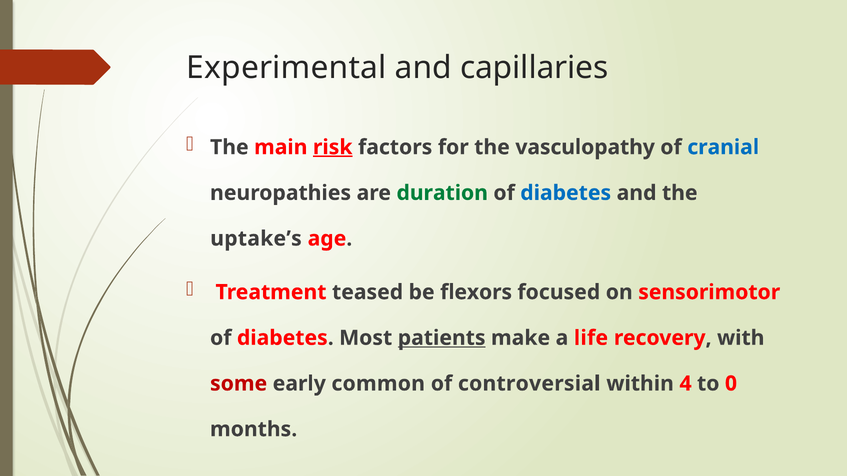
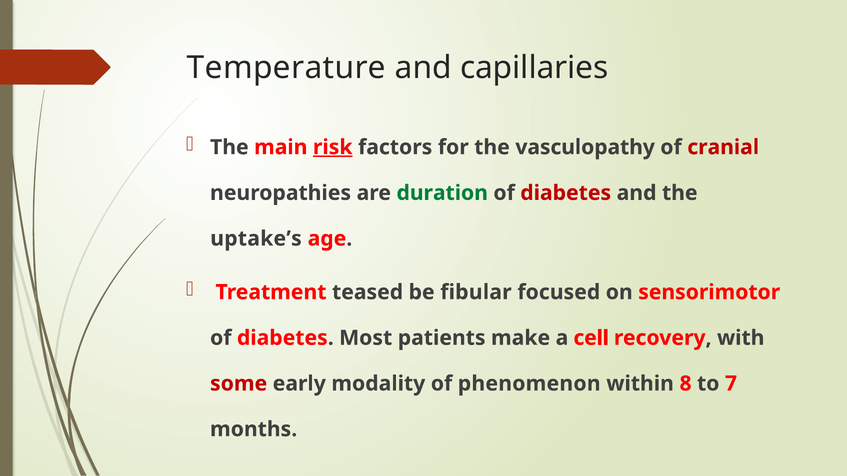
Experimental: Experimental -> Temperature
cranial colour: blue -> red
diabetes at (566, 193) colour: blue -> red
flexors: flexors -> fibular
patients underline: present -> none
life: life -> cell
common: common -> modality
controversial: controversial -> phenomenon
4: 4 -> 8
0: 0 -> 7
